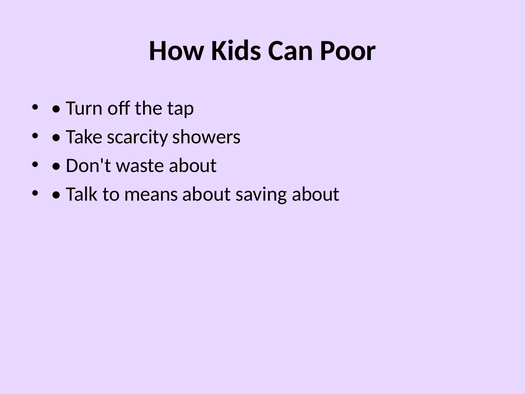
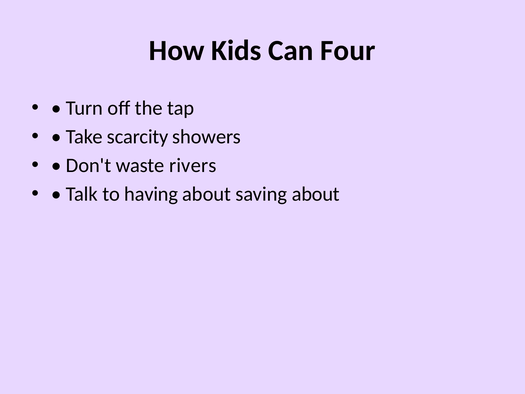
Poor: Poor -> Four
waste about: about -> rivers
means: means -> having
